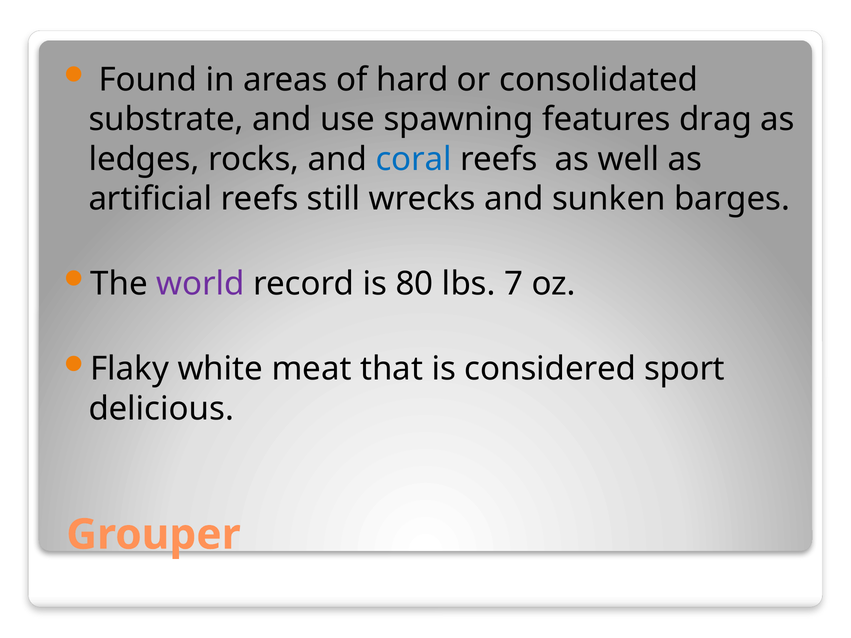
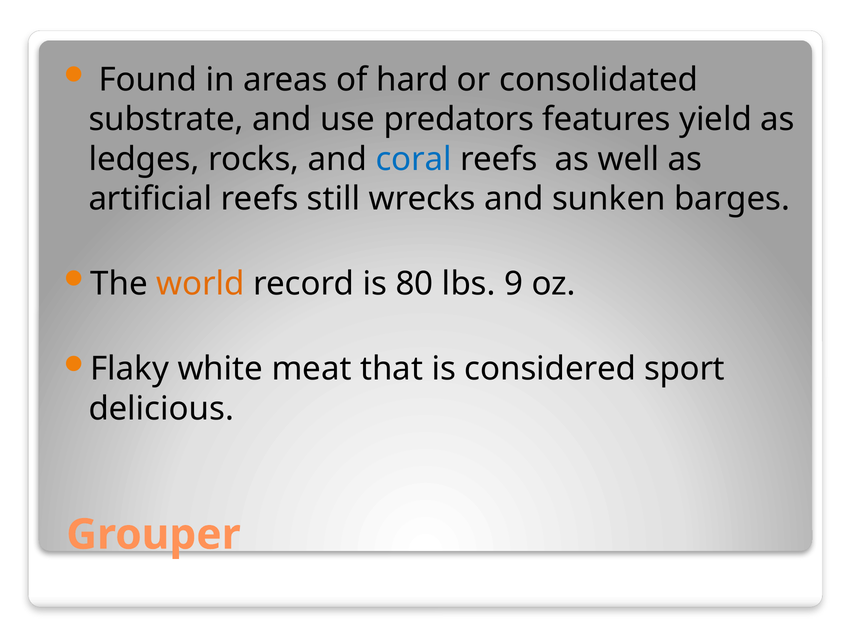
spawning: spawning -> predators
drag: drag -> yield
world colour: purple -> orange
7: 7 -> 9
